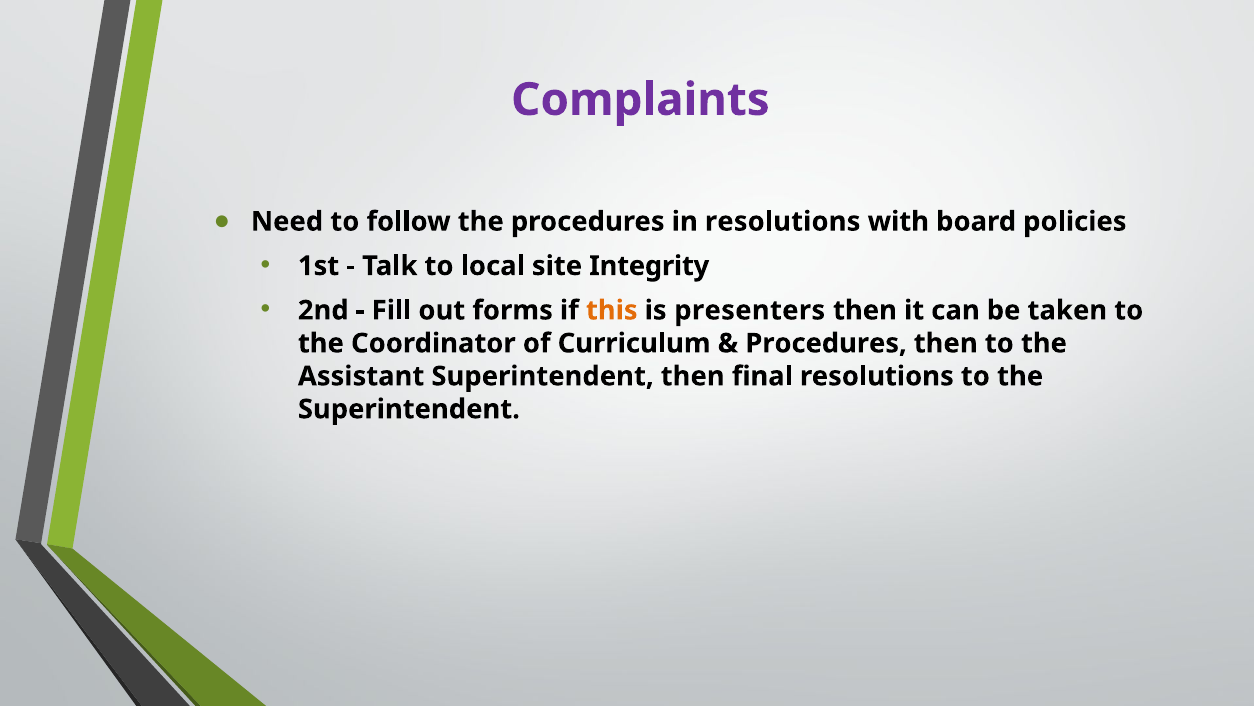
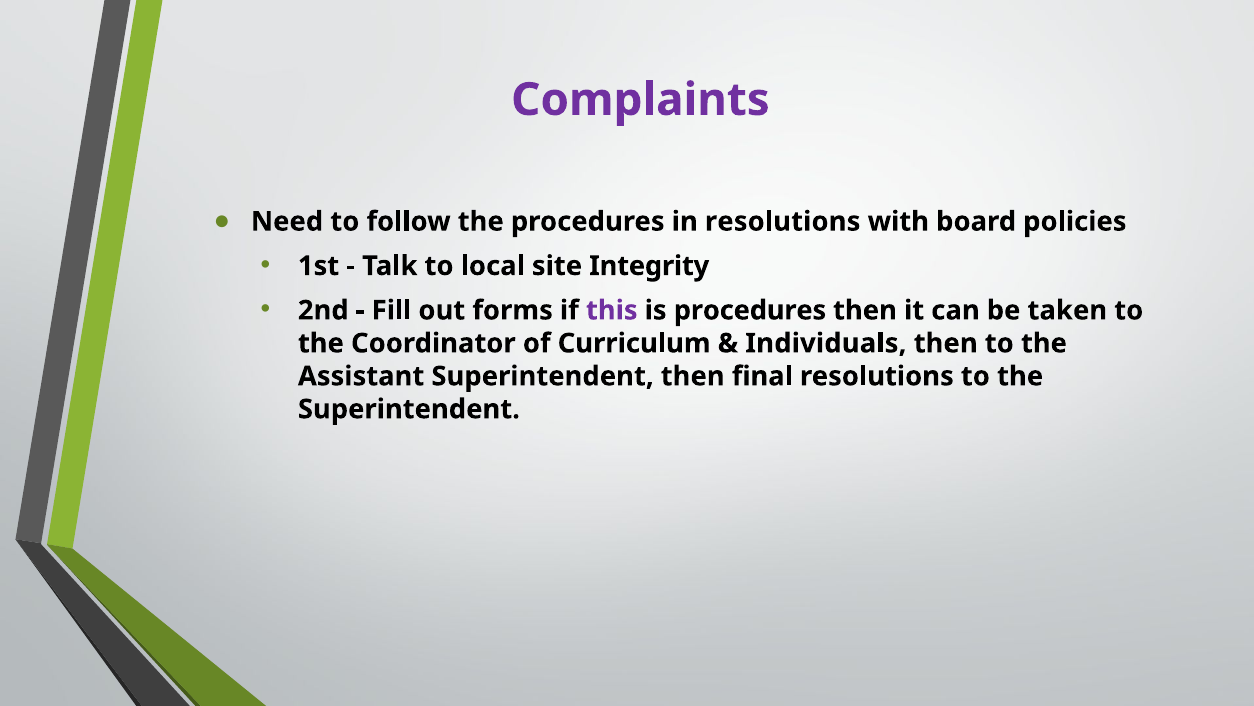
this colour: orange -> purple
is presenters: presenters -> procedures
Procedures at (826, 343): Procedures -> Individuals
